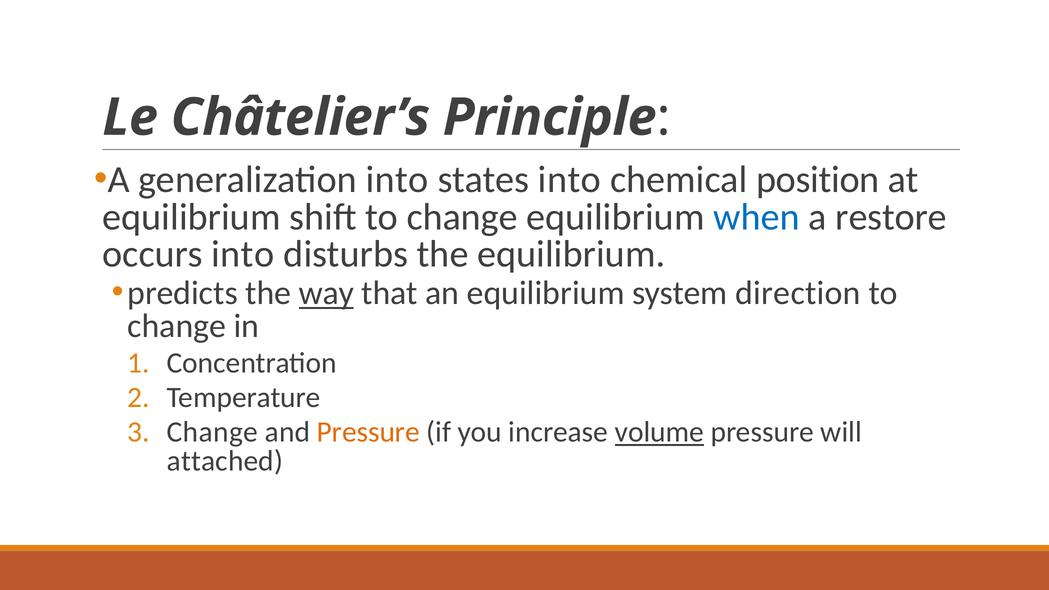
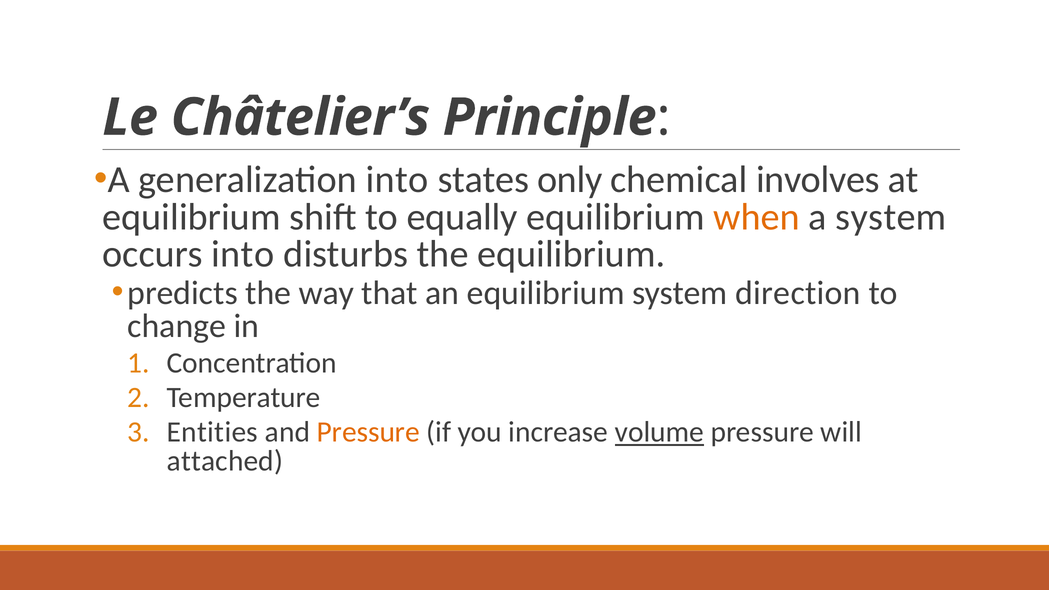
states into: into -> only
position: position -> involves
shift to change: change -> equally
when colour: blue -> orange
a restore: restore -> system
way underline: present -> none
Change at (212, 432): Change -> Entities
